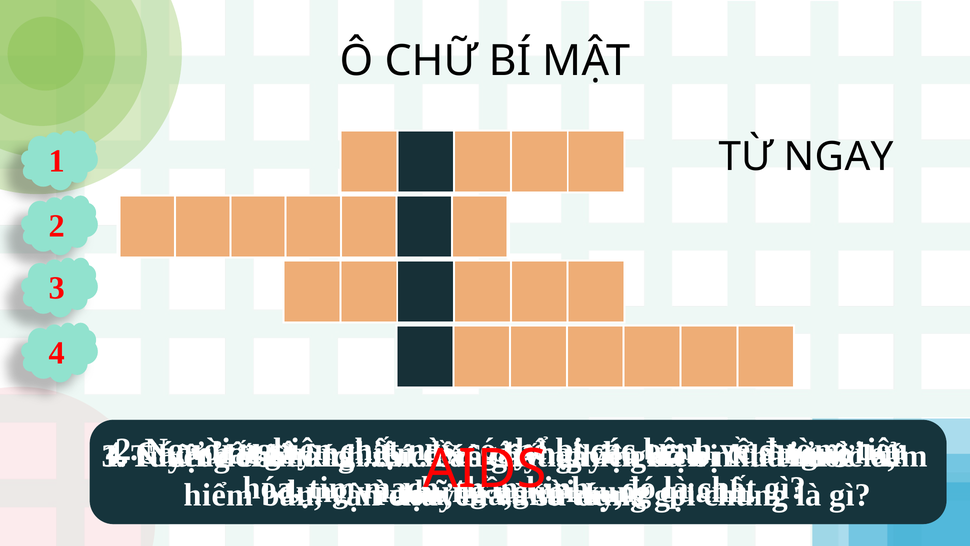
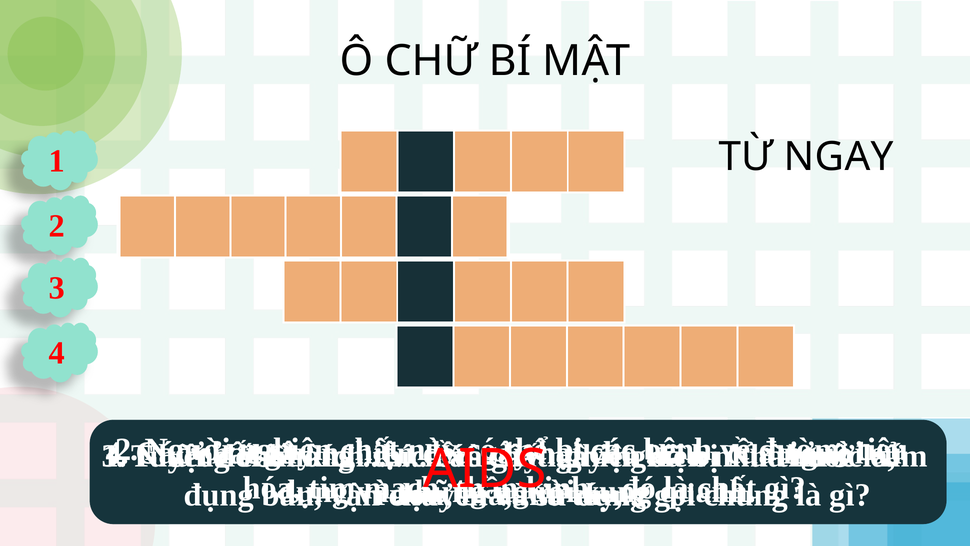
hiểm: hiểm -> đụng
